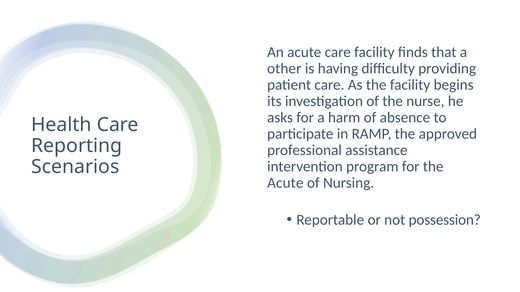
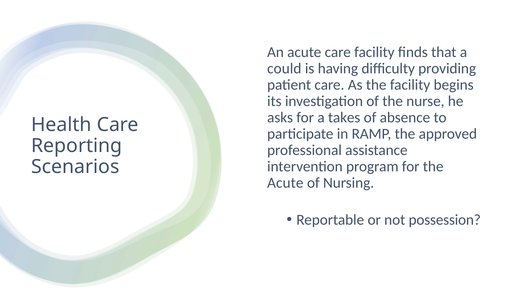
other: other -> could
harm: harm -> takes
